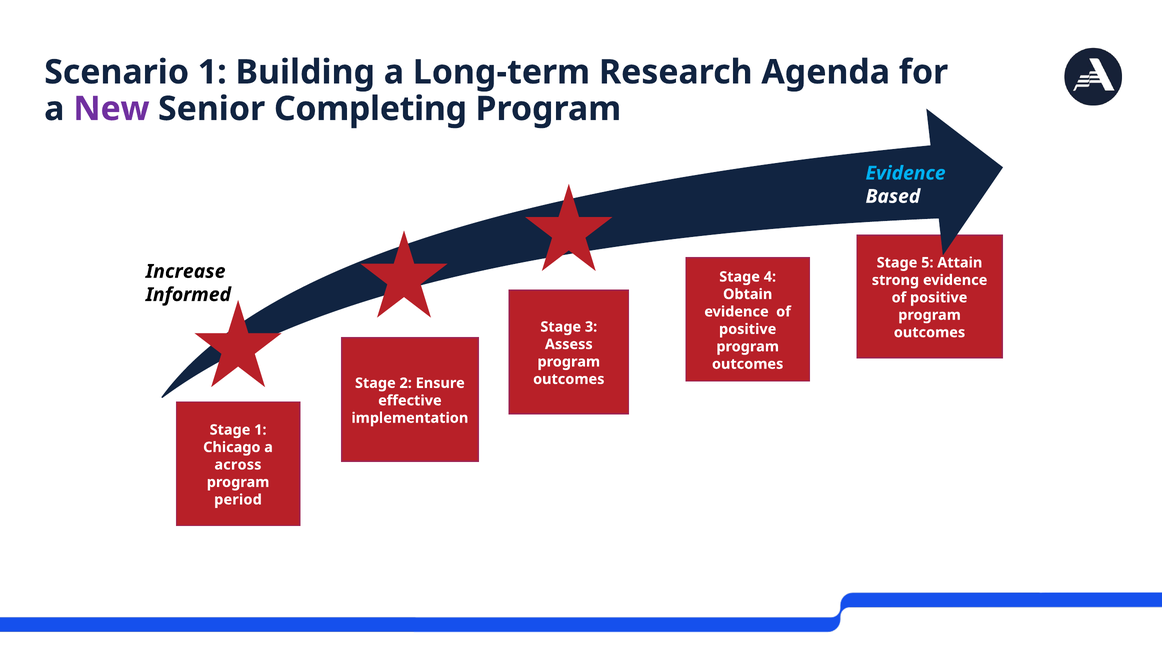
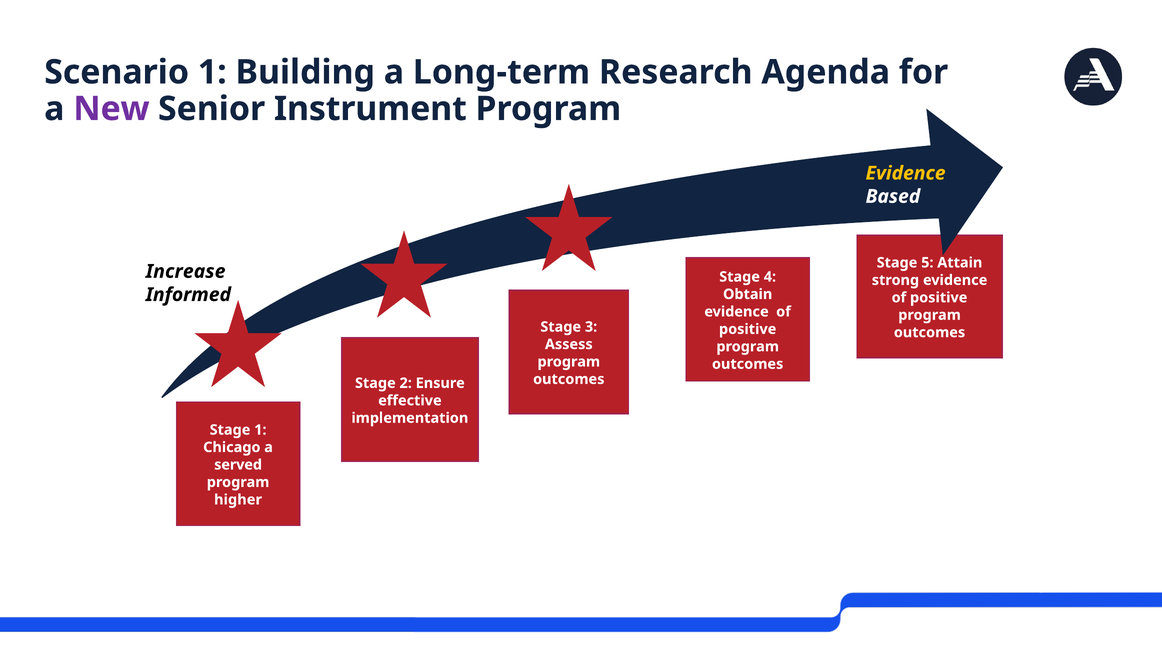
Completing: Completing -> Instrument
Evidence at (906, 173) colour: light blue -> yellow
across: across -> served
period: period -> higher
